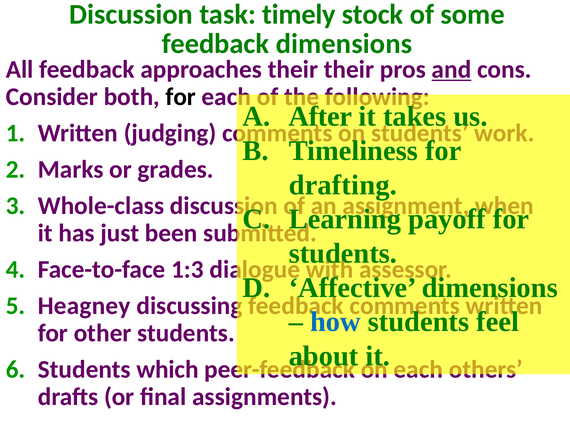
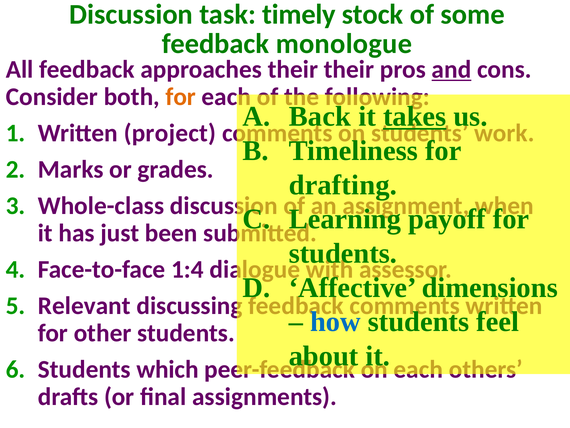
feedback dimensions: dimensions -> monologue
for at (181, 97) colour: black -> orange
After: After -> Back
takes underline: none -> present
judging: judging -> project
1:3: 1:3 -> 1:4
Heagney: Heagney -> Relevant
